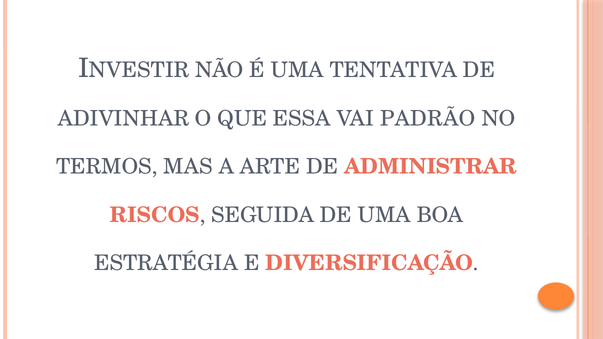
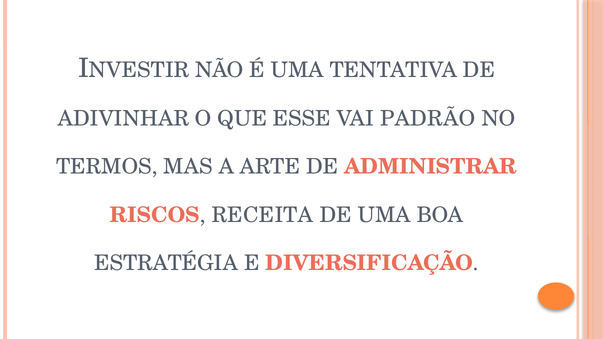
ESSA: ESSA -> ESSE
SEGUIDA: SEGUIDA -> RECEITA
